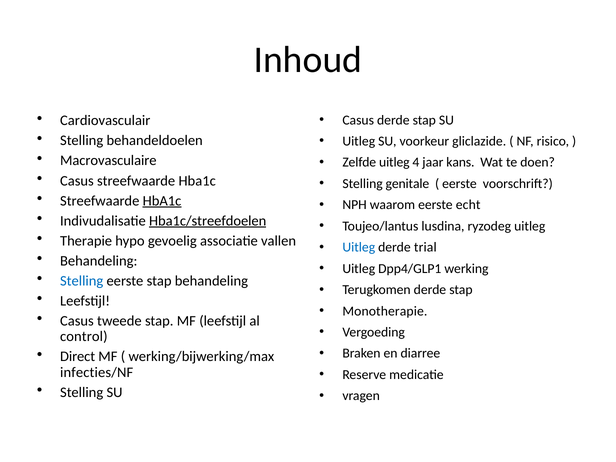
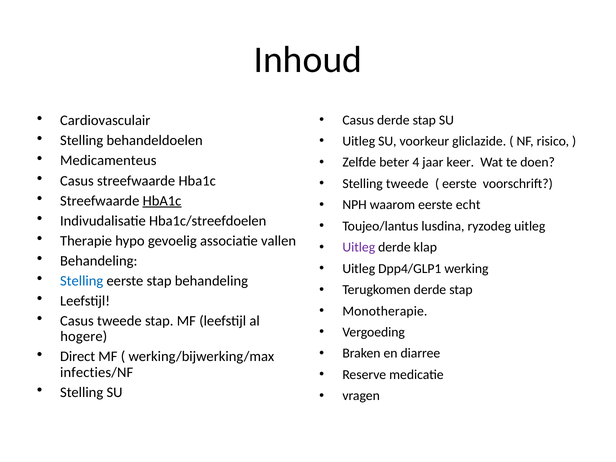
Macrovasculaire: Macrovasculaire -> Medicamenteus
Zelfde uitleg: uitleg -> beter
kans: kans -> keer
Stelling genitale: genitale -> tweede
Hba1c/streefdoelen underline: present -> none
Uitleg at (359, 247) colour: blue -> purple
trial: trial -> klap
control: control -> hogere
